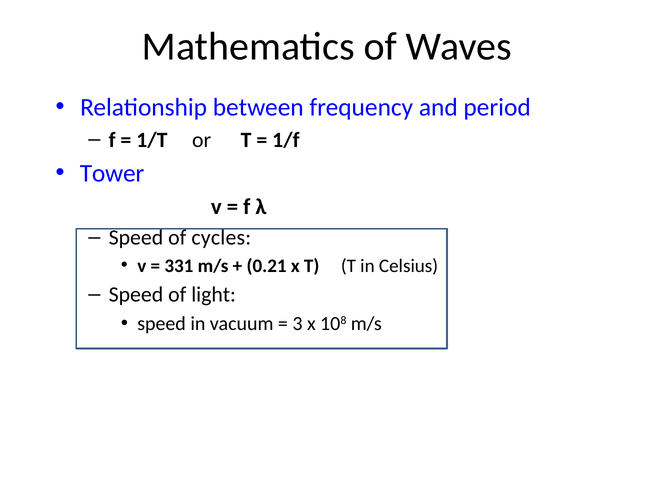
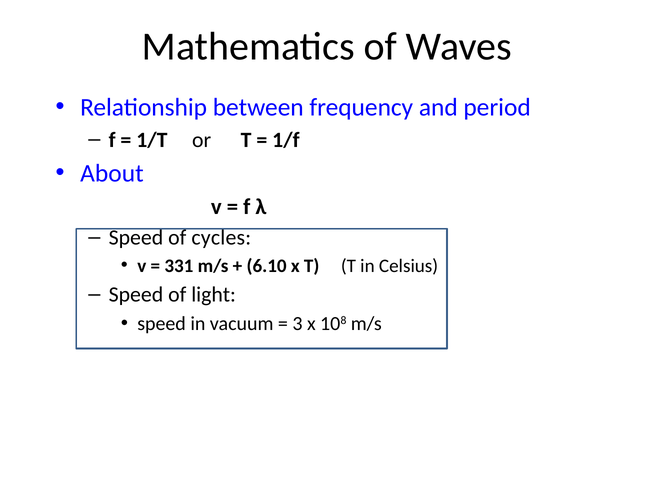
Tower: Tower -> About
0.21: 0.21 -> 6.10
